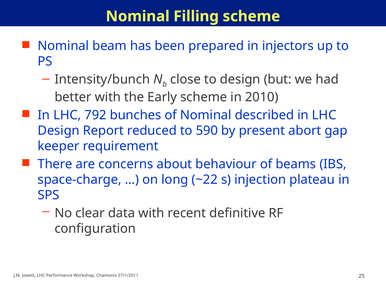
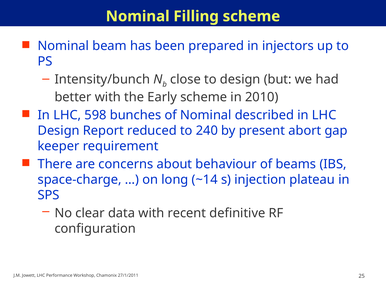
792: 792 -> 598
590: 590 -> 240
~22: ~22 -> ~14
